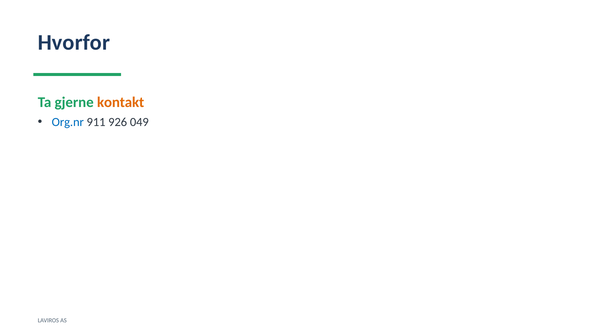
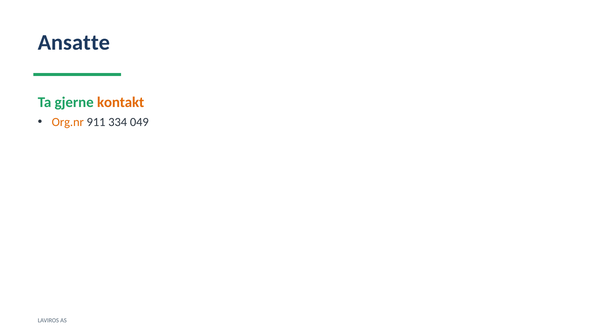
Hvorfor: Hvorfor -> Ansatte
Org.nr colour: blue -> orange
926: 926 -> 334
